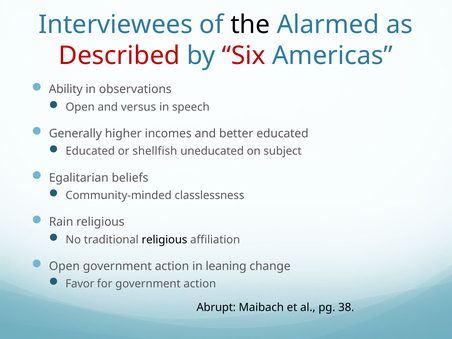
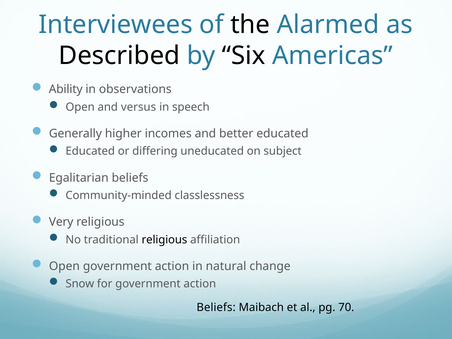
Described colour: red -> black
Six colour: red -> black
shellfish: shellfish -> differing
Rain: Rain -> Very
leaning: leaning -> natural
Favor: Favor -> Snow
Abrupt at (216, 307): Abrupt -> Beliefs
38: 38 -> 70
